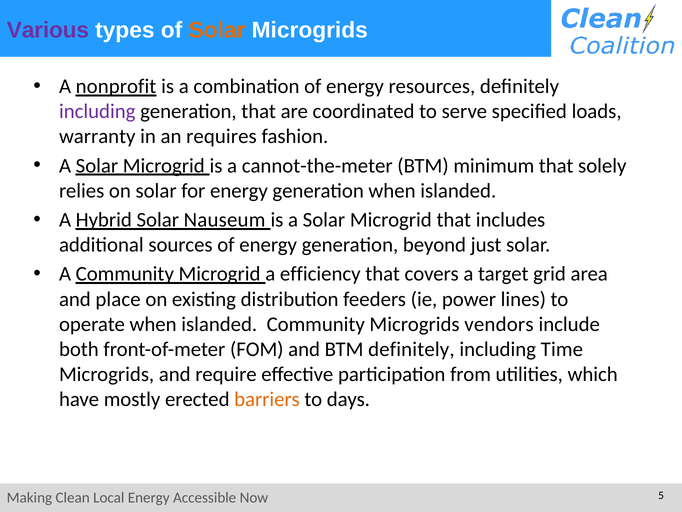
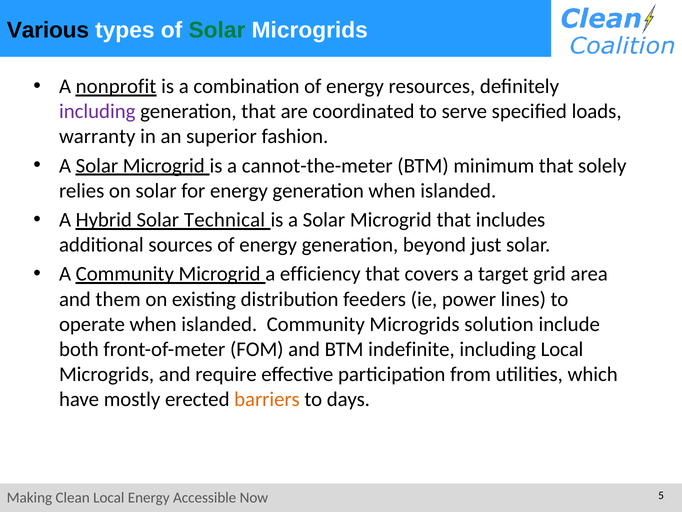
Various colour: purple -> black
Solar at (217, 30) colour: orange -> green
requires: requires -> superior
Nauseum: Nauseum -> Technical
place: place -> them
vendors: vendors -> solution
BTM definitely: definitely -> indefinite
including Time: Time -> Local
